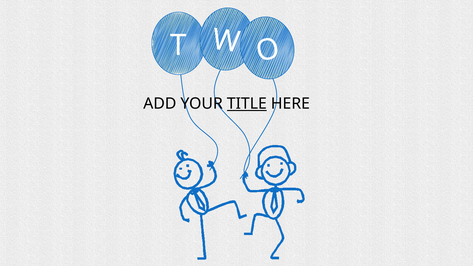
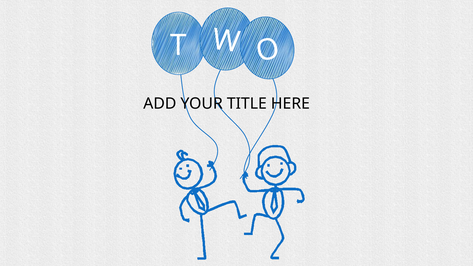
TITLE underline: present -> none
